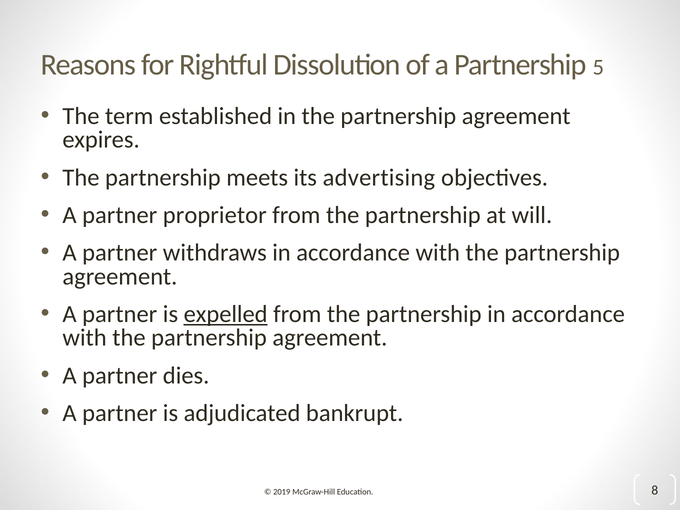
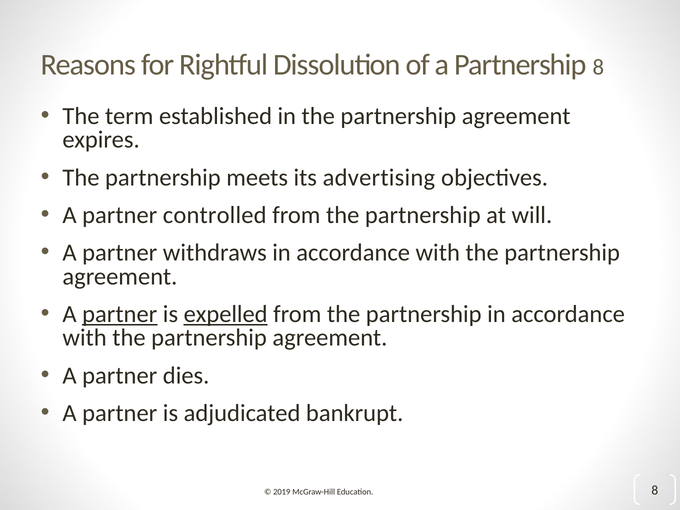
Partnership 5: 5 -> 8
proprietor: proprietor -> controlled
partner at (120, 314) underline: none -> present
